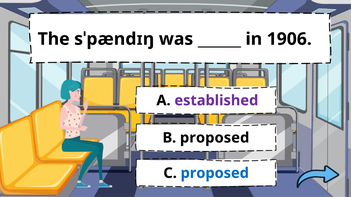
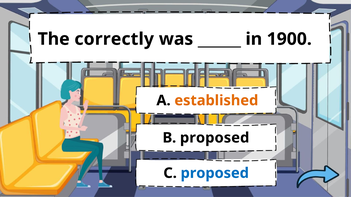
sˈpændɪŋ: sˈpændɪŋ -> correctly
1906: 1906 -> 1900
established colour: purple -> orange
